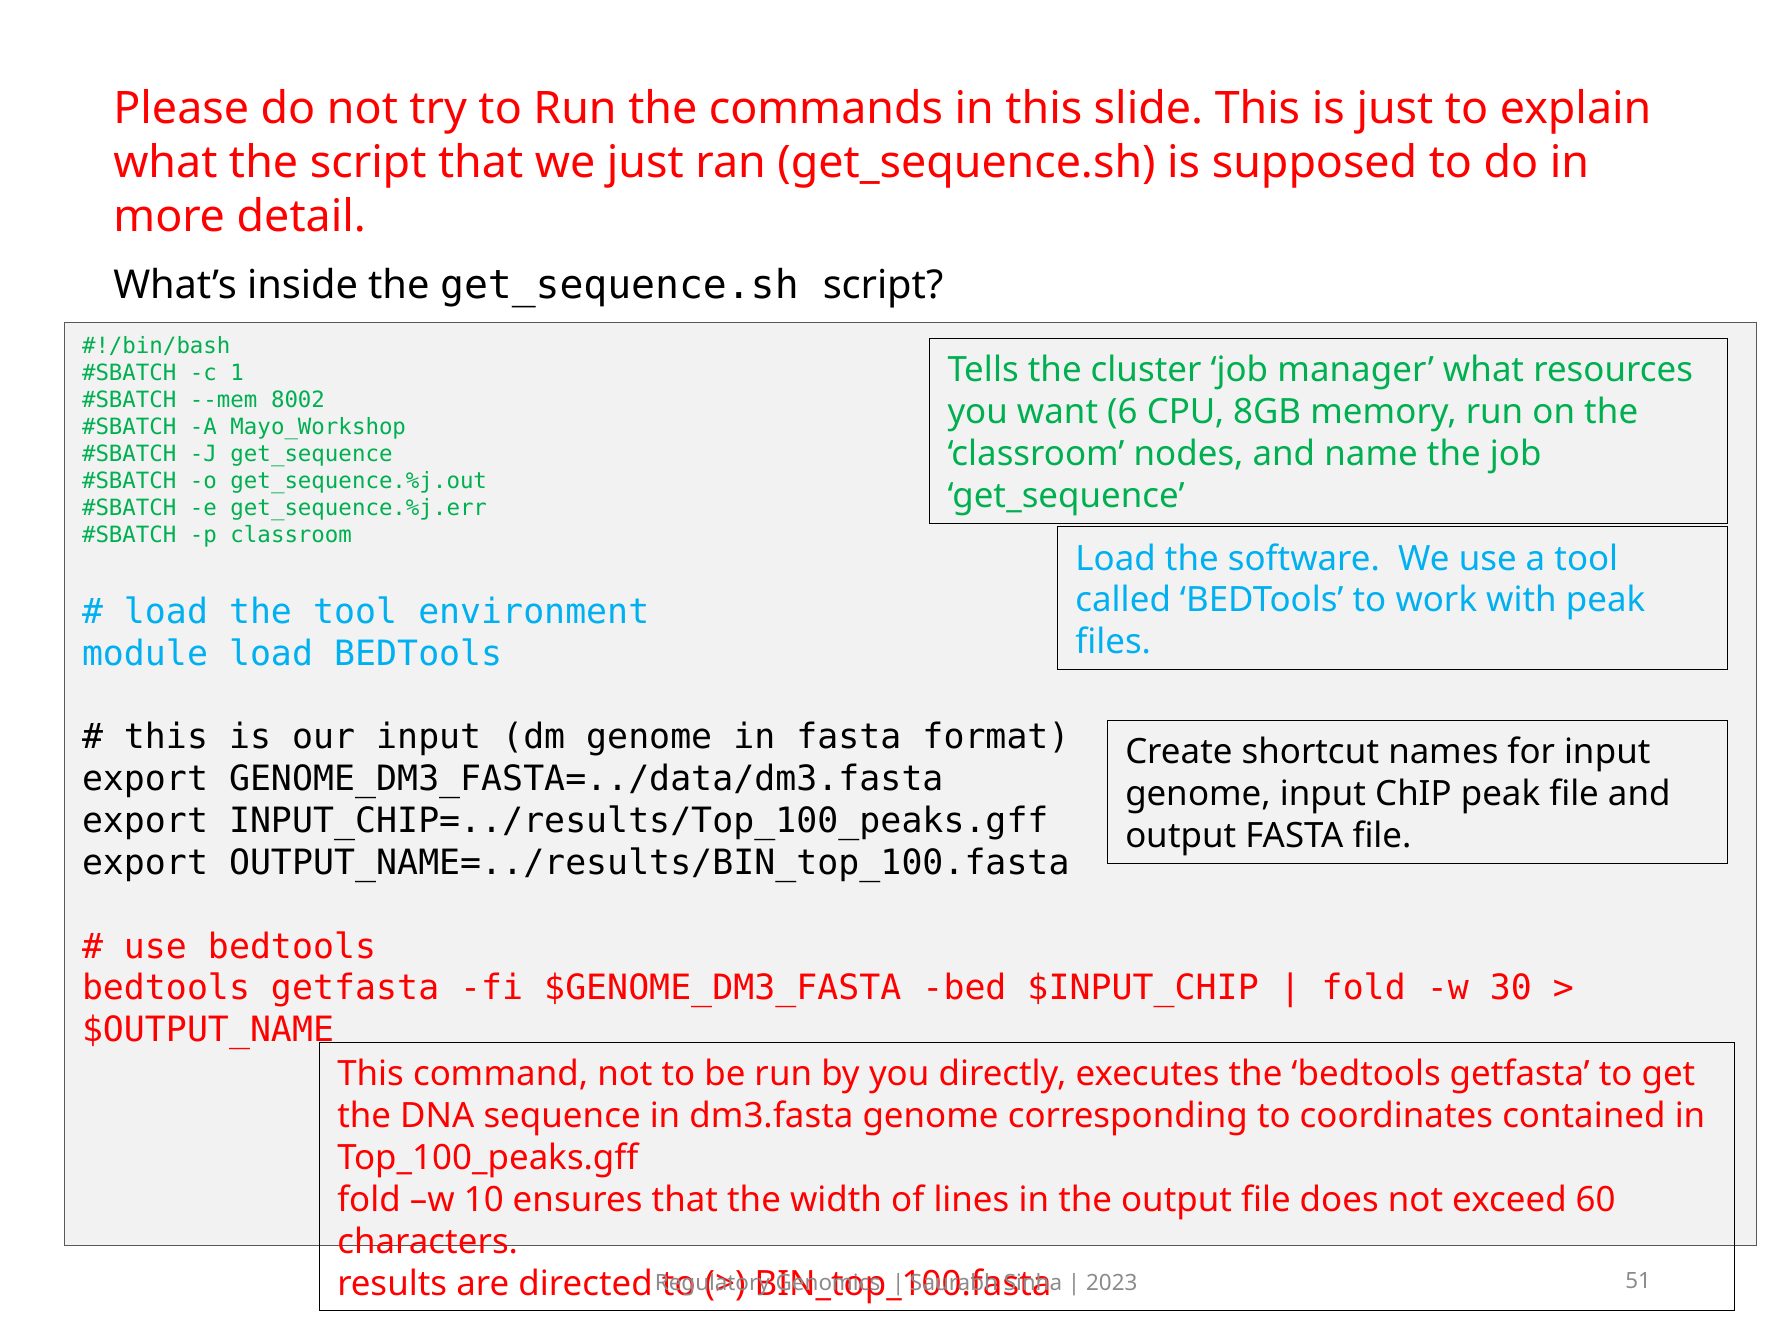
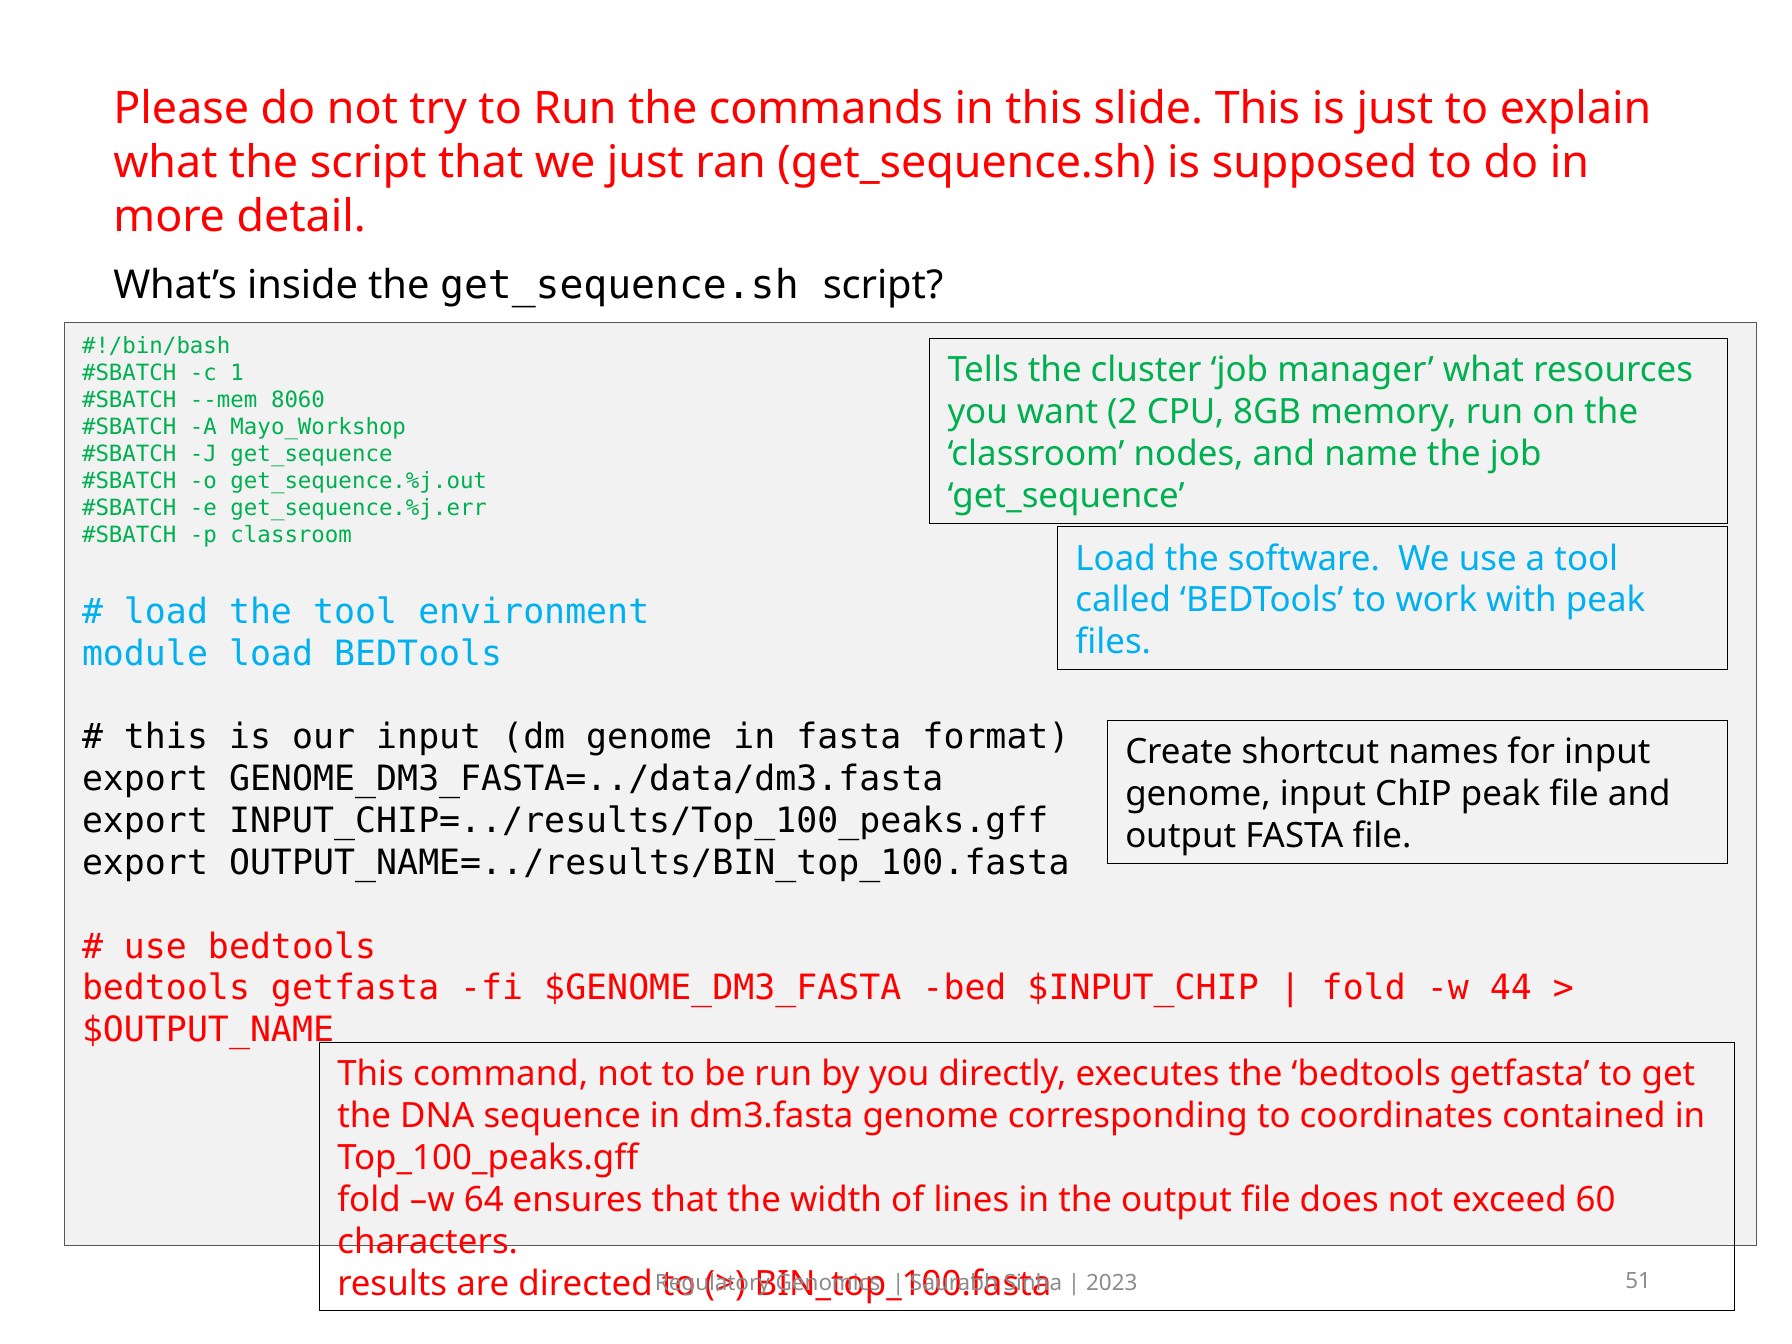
8002: 8002 -> 8060
6: 6 -> 2
30: 30 -> 44
10: 10 -> 64
